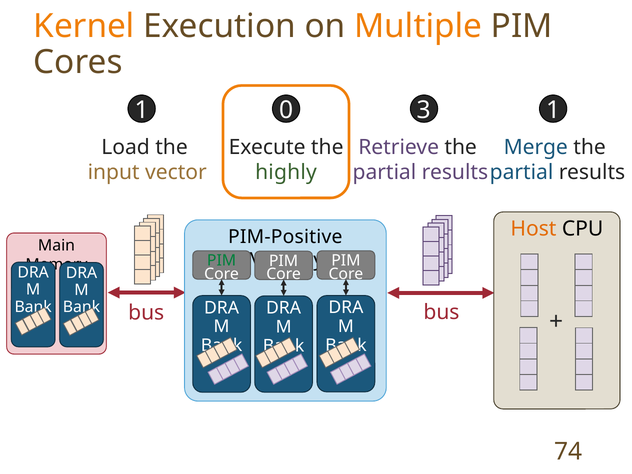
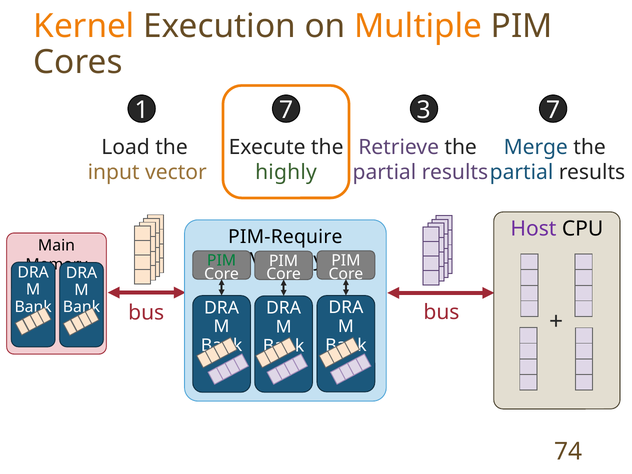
1 0: 0 -> 7
3 1: 1 -> 7
Host colour: orange -> purple
PIM-Positive: PIM-Positive -> PIM-Require
